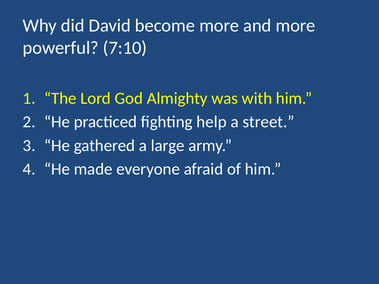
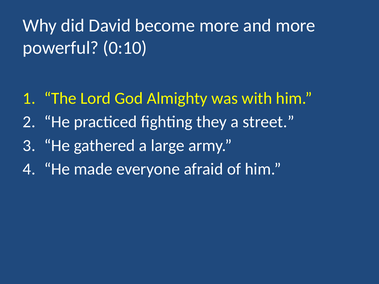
7:10: 7:10 -> 0:10
help: help -> they
